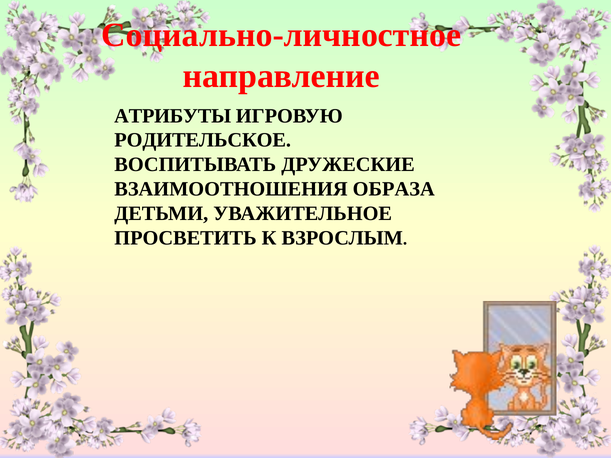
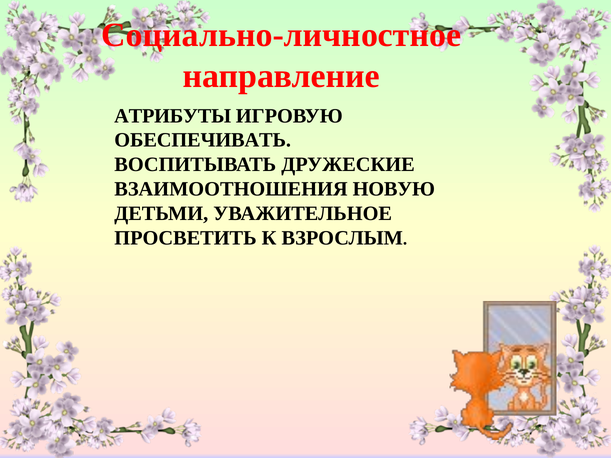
РОДИТЕЛЬСКОЕ: РОДИТЕЛЬСКОЕ -> ОБЕСПЕЧИВАТЬ
ОБРАЗА: ОБРАЗА -> НОВУЮ
